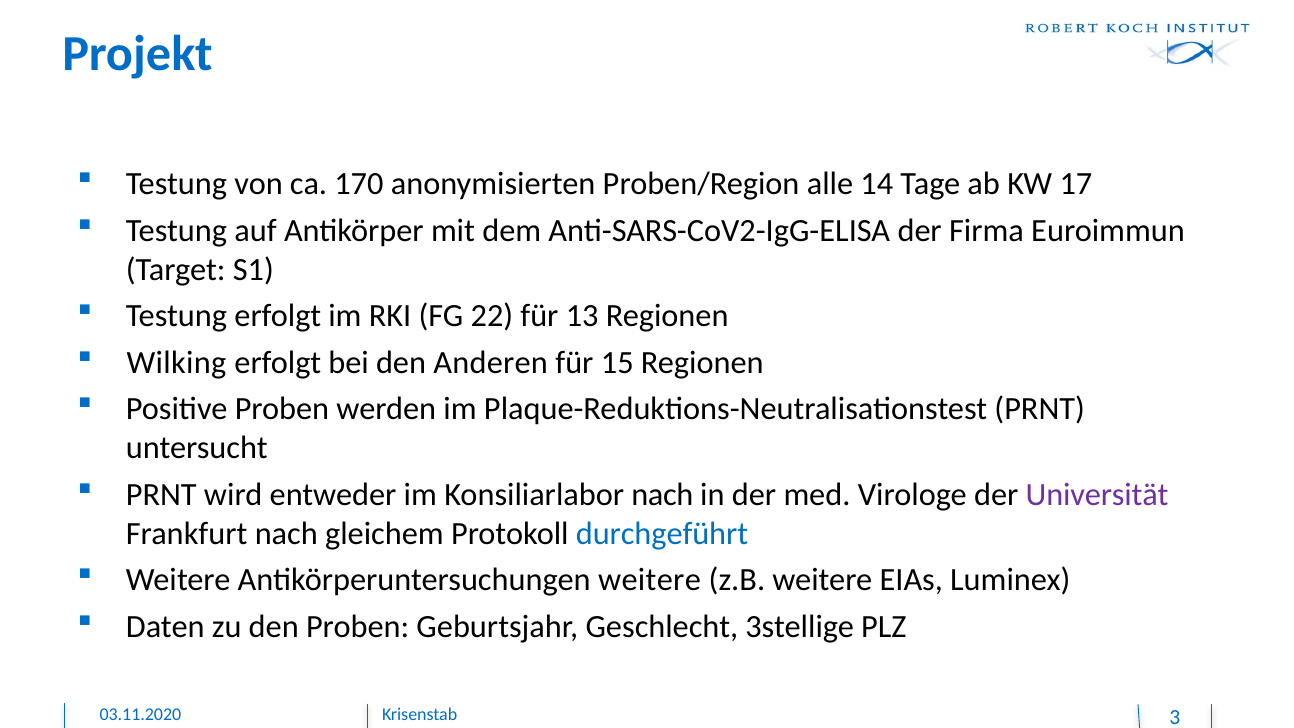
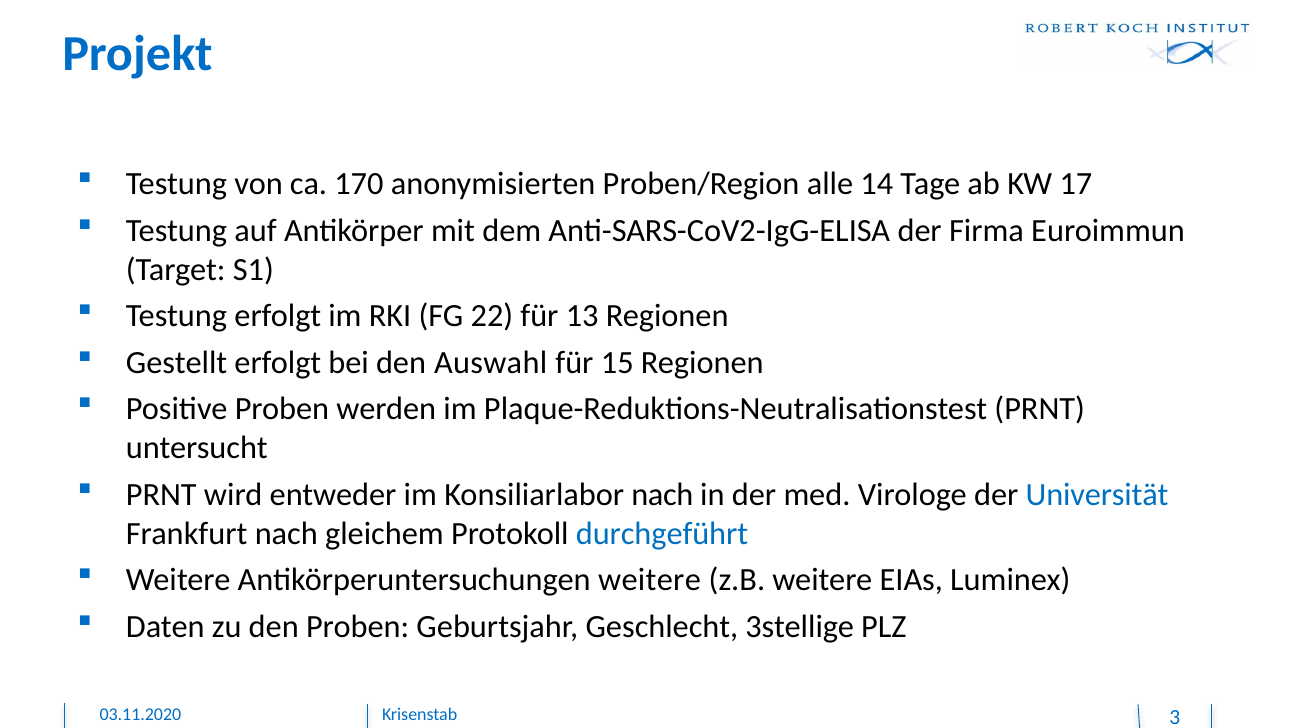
Wilking: Wilking -> Gestellt
Anderen: Anderen -> Auswahl
Universität colour: purple -> blue
